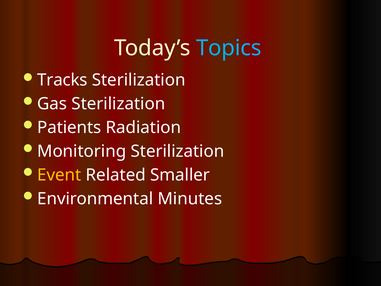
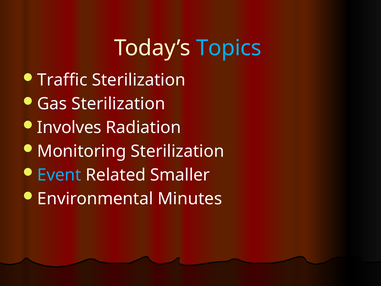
Tracks: Tracks -> Traffic
Patients: Patients -> Involves
Event colour: yellow -> light blue
